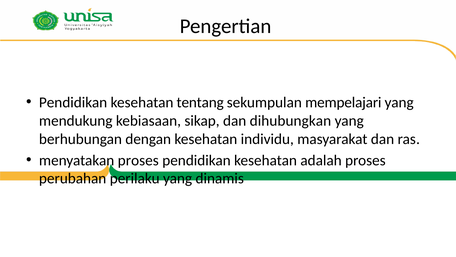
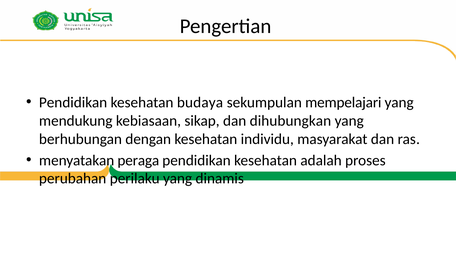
tentang: tentang -> budaya
menyatakan proses: proses -> peraga
